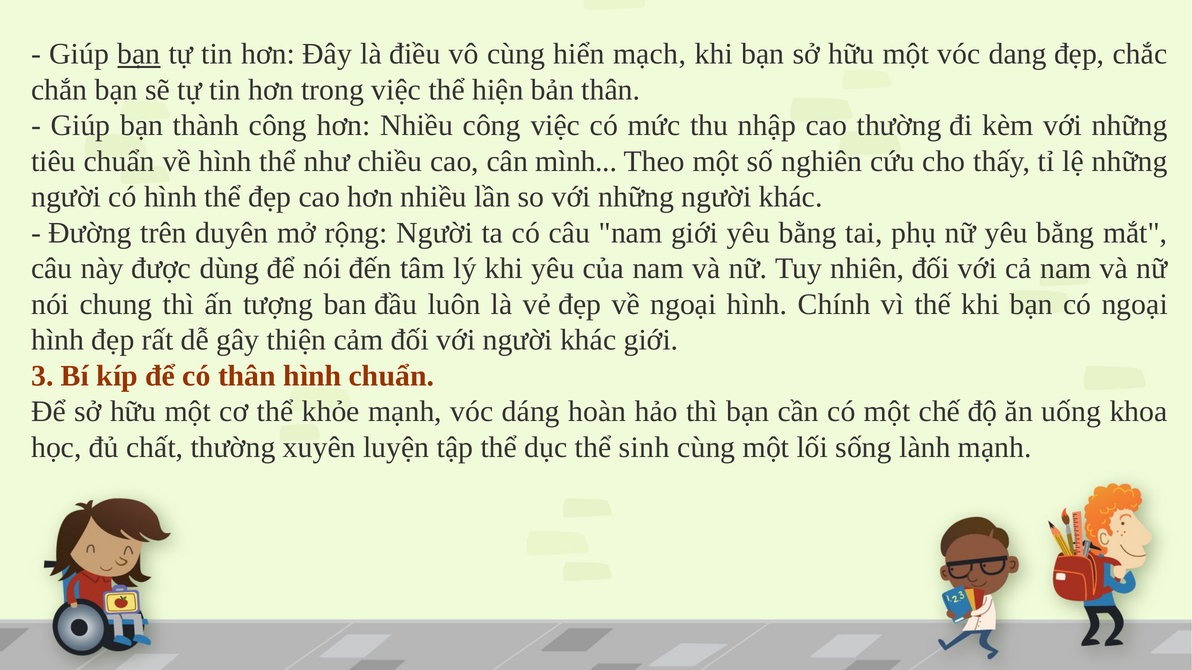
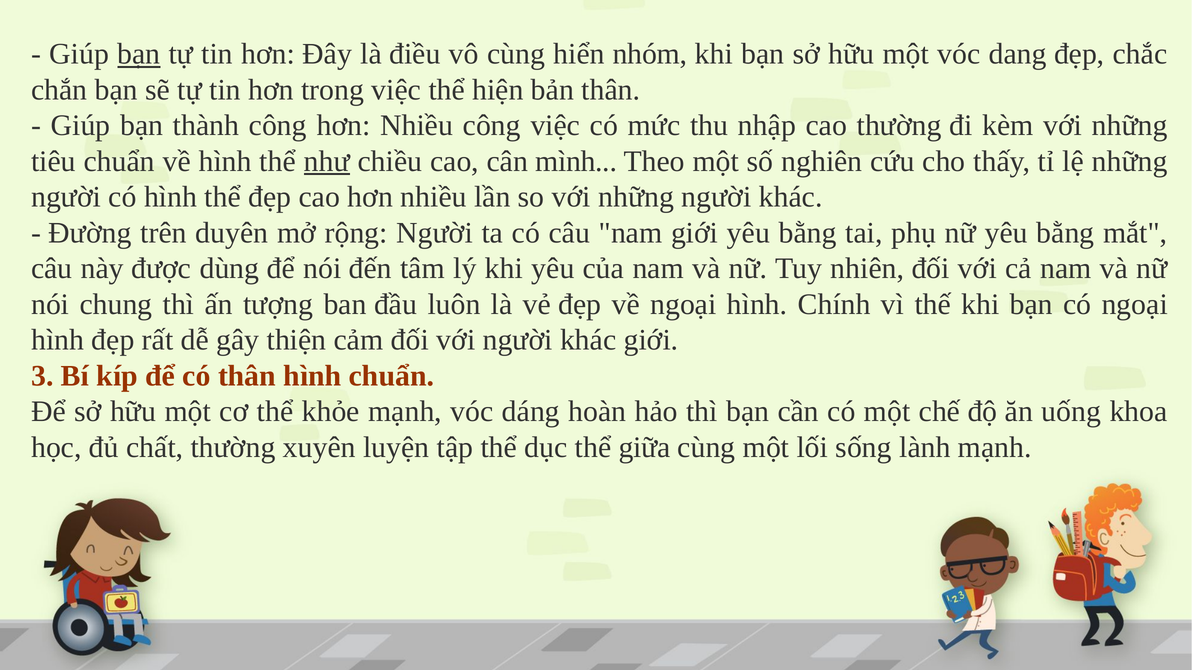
mạch: mạch -> nhóm
như underline: none -> present
sinh: sinh -> giữa
